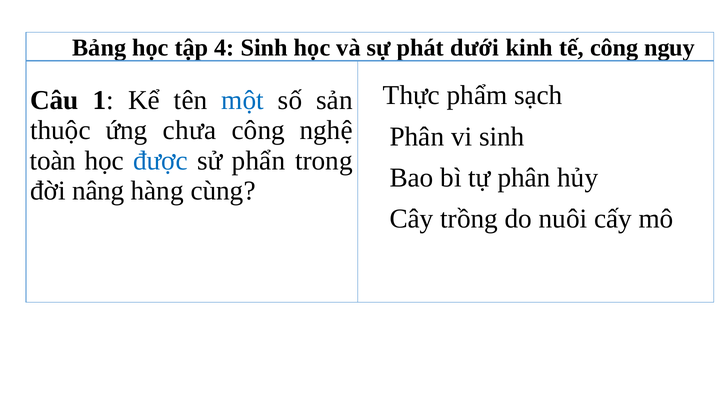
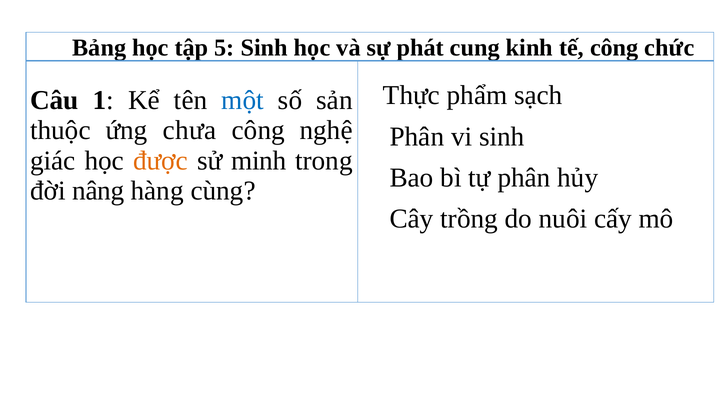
4: 4 -> 5
dưới: dưới -> cung
nguy: nguy -> chức
toàn: toàn -> giác
được colour: blue -> orange
phẩn: phẩn -> minh
